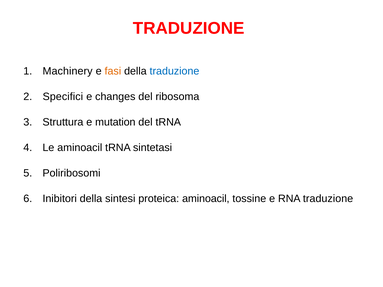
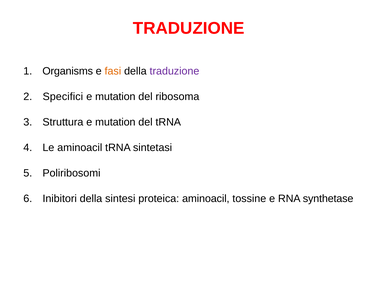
Machinery: Machinery -> Organisms
traduzione at (174, 71) colour: blue -> purple
changes at (115, 97): changes -> mutation
RNA traduzione: traduzione -> synthetase
